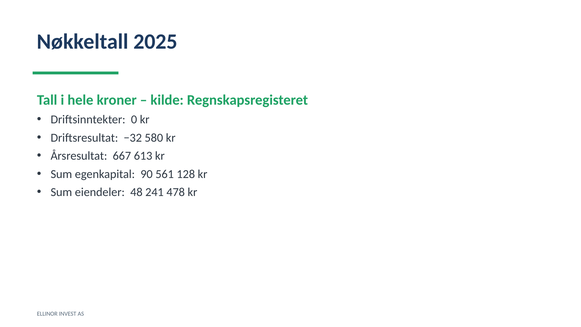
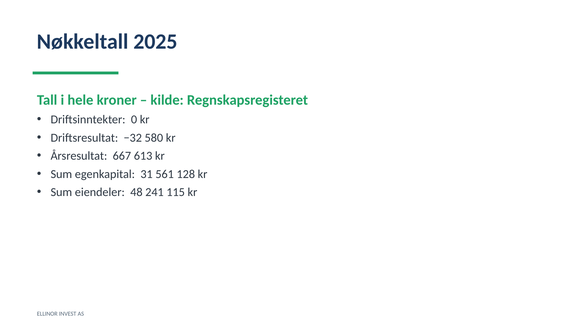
90: 90 -> 31
478: 478 -> 115
